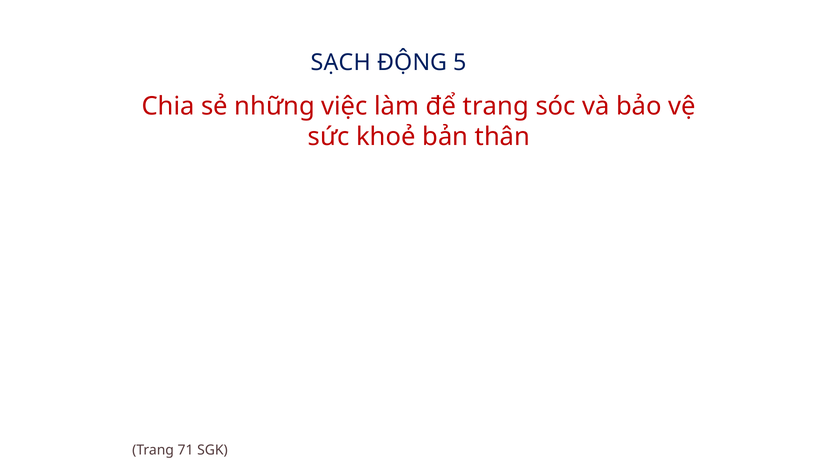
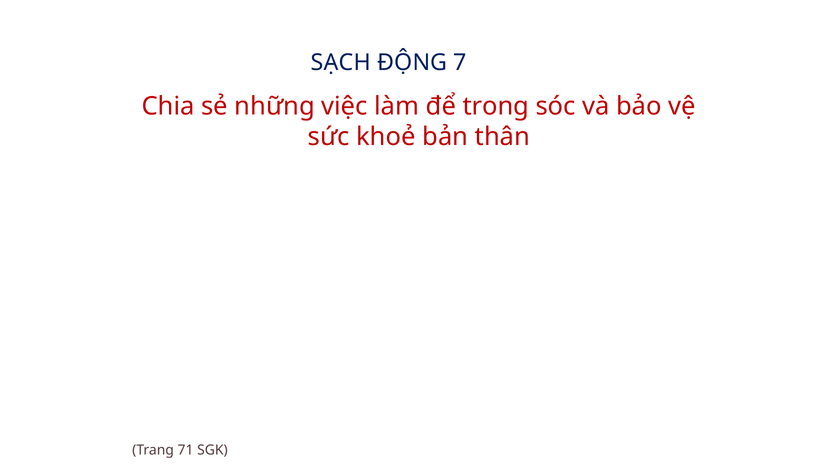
5: 5 -> 7
để trang: trang -> trong
